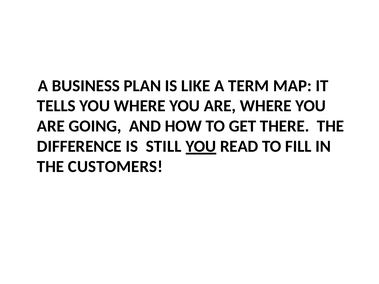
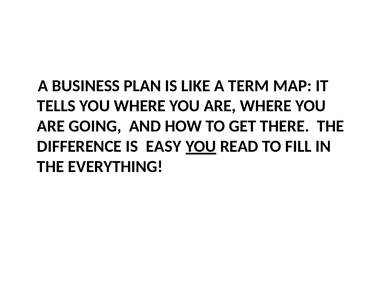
STILL: STILL -> EASY
CUSTOMERS: CUSTOMERS -> EVERYTHING
